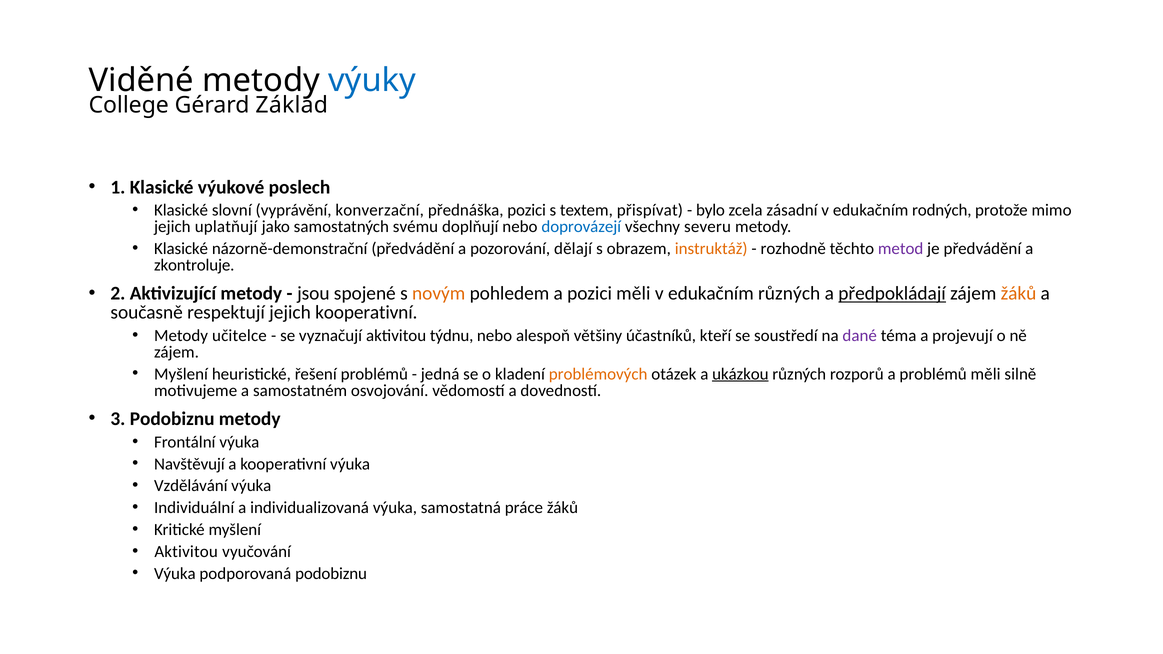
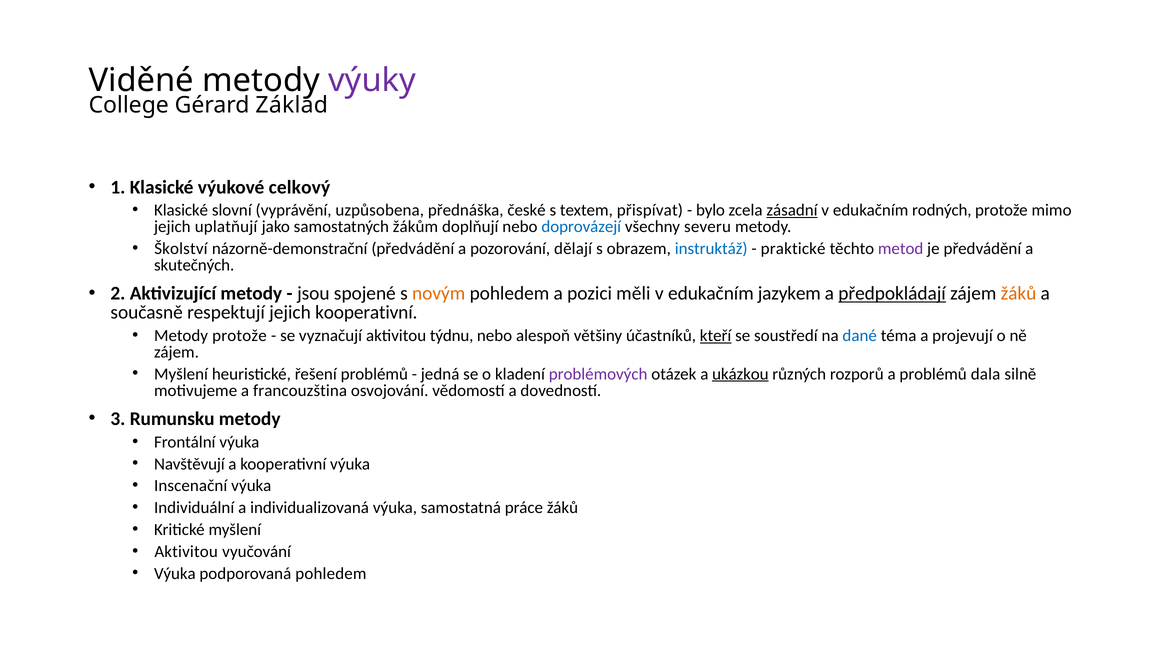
výuky colour: blue -> purple
poslech: poslech -> celkový
konverzační: konverzační -> uzpůsobena
přednáška pozici: pozici -> české
zásadní underline: none -> present
svému: svému -> žákům
Klasické at (181, 249): Klasické -> Školství
instruktáž colour: orange -> blue
rozhodně: rozhodně -> praktické
zkontroluje: zkontroluje -> skutečných
edukačním různých: různých -> jazykem
Metody učitelce: učitelce -> protože
kteří underline: none -> present
dané colour: purple -> blue
problémových colour: orange -> purple
problémů měli: měli -> dala
samostatném: samostatném -> francouzština
3 Podobiznu: Podobiznu -> Rumunsku
Vzdělávání: Vzdělávání -> Inscenační
podporovaná podobiznu: podobiznu -> pohledem
